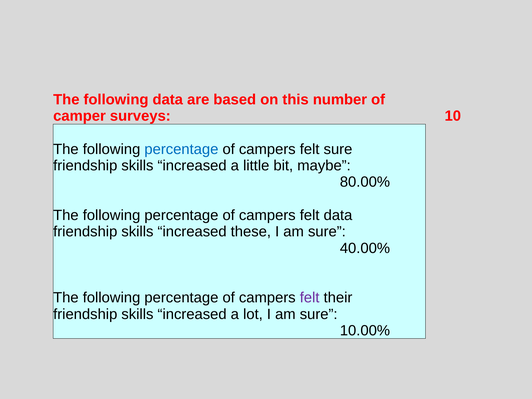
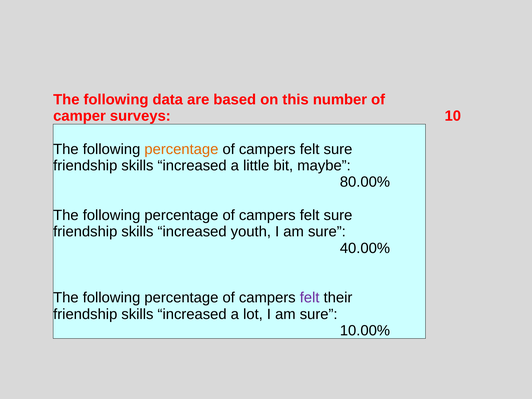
percentage at (181, 149) colour: blue -> orange
data at (338, 215): data -> sure
these: these -> youth
